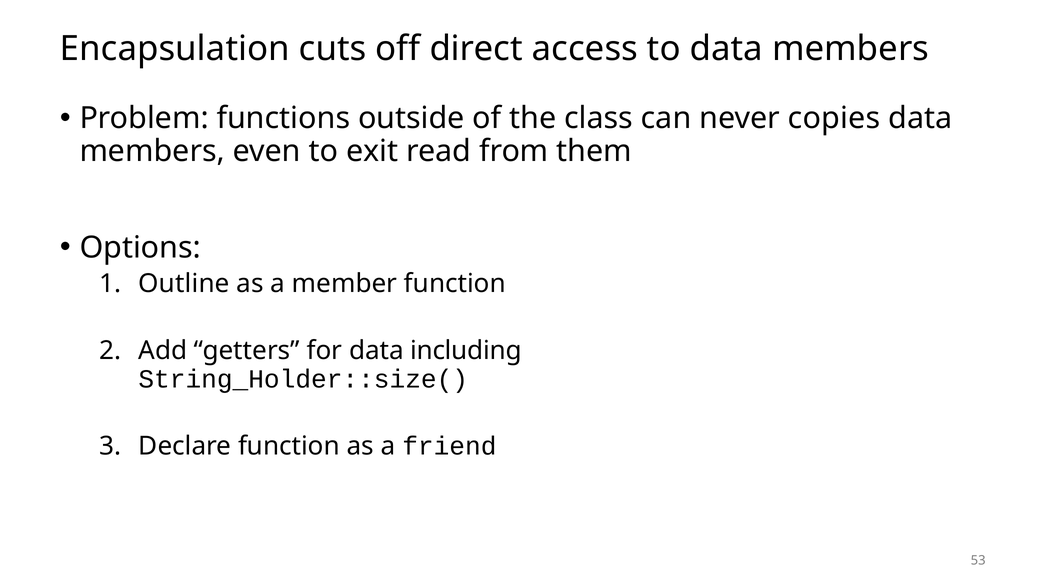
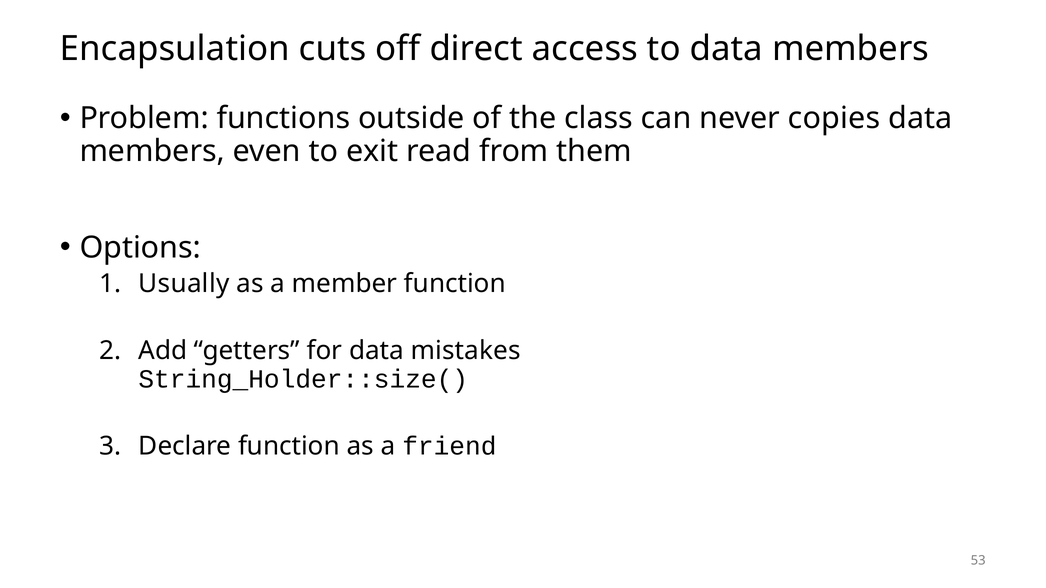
Outline: Outline -> Usually
including: including -> mistakes
